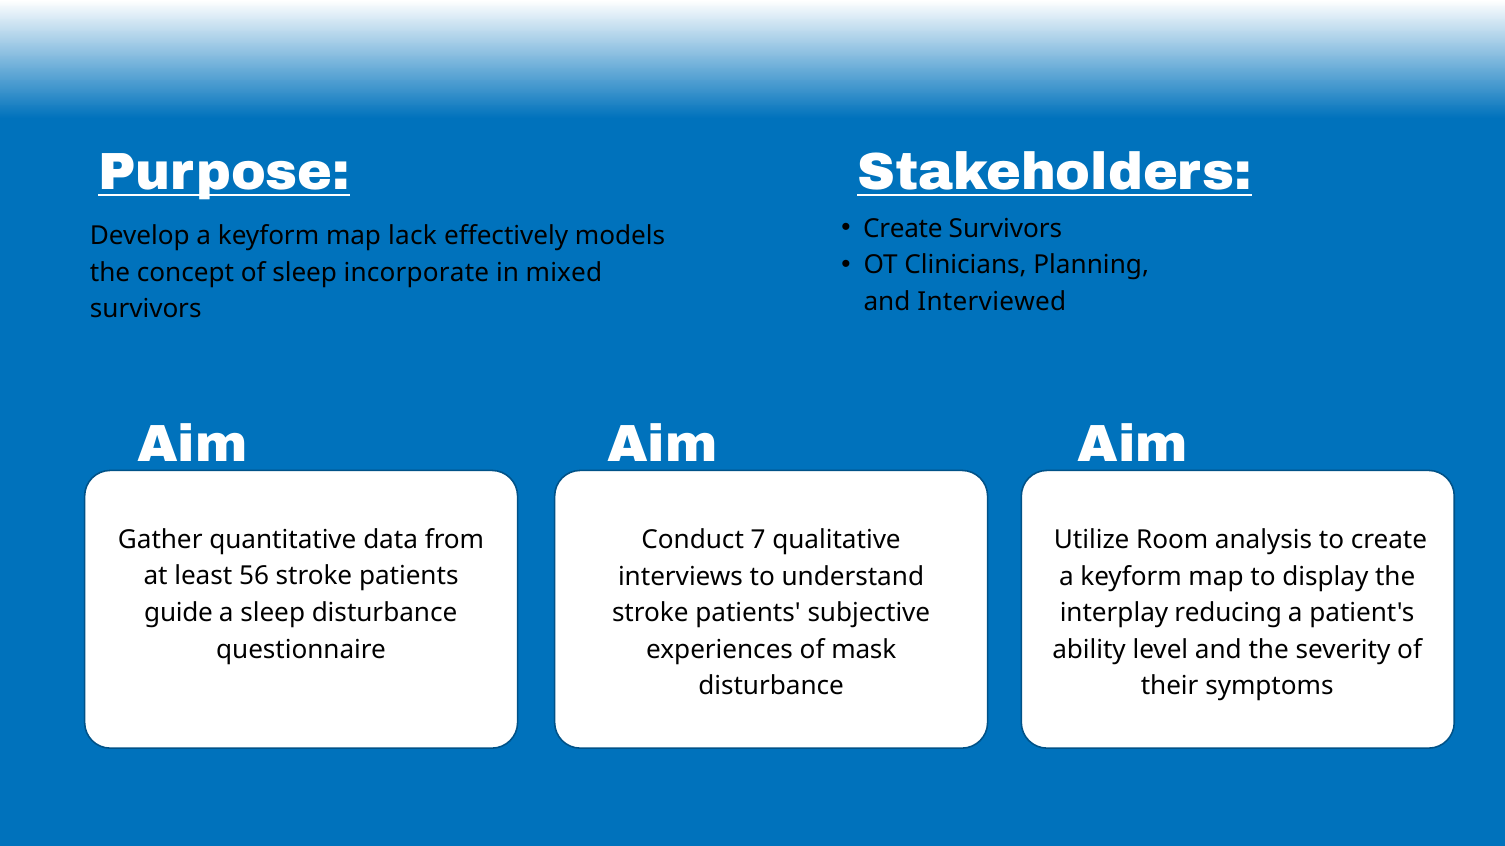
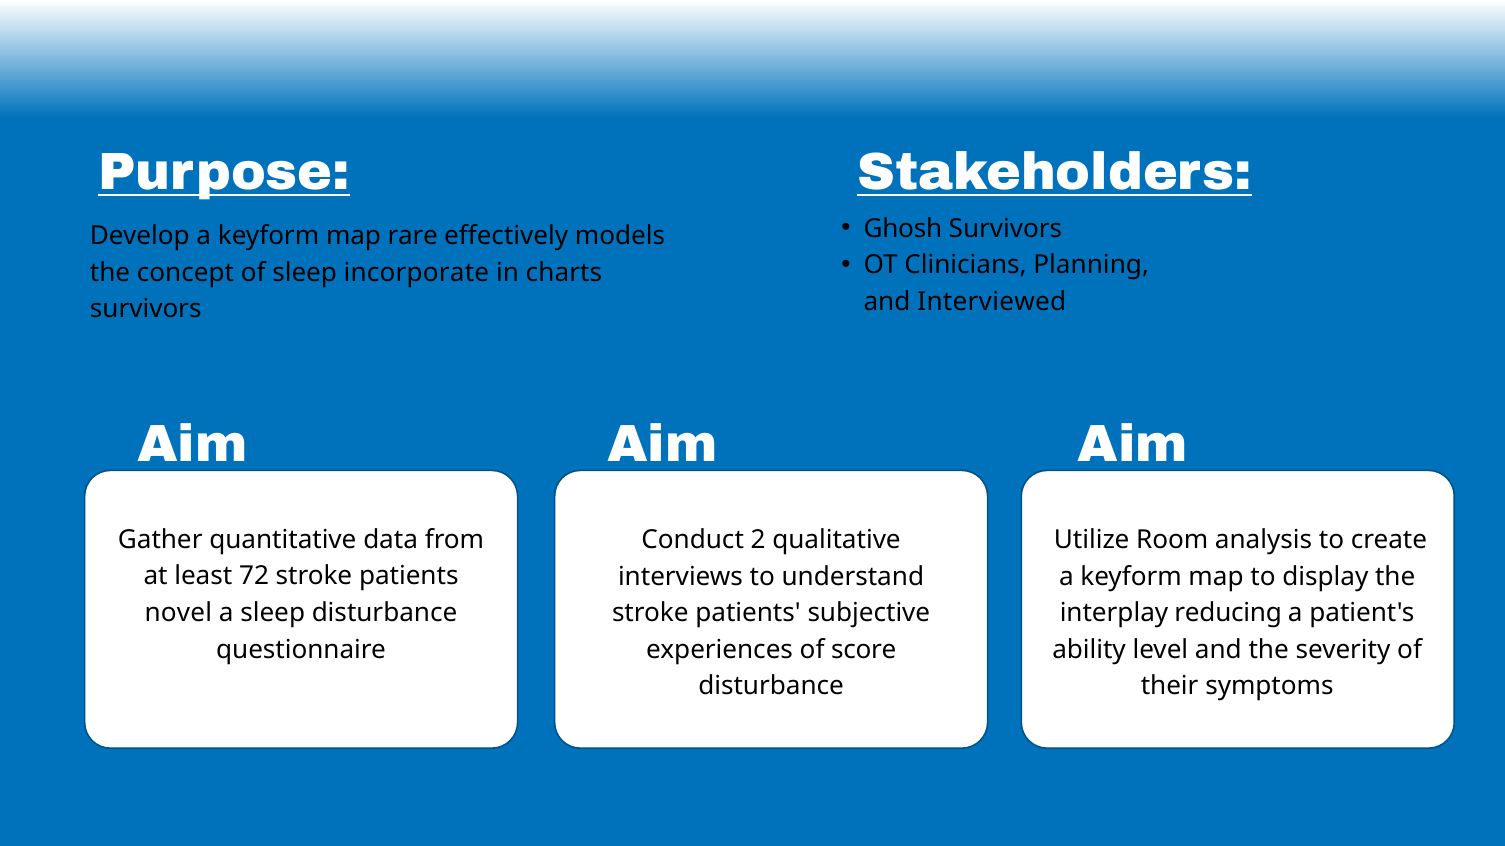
Create at (903, 229): Create -> Ghosh
lack: lack -> rare
mixed: mixed -> charts
Conduct 7: 7 -> 2
56: 56 -> 72
guide: guide -> novel
mask: mask -> score
